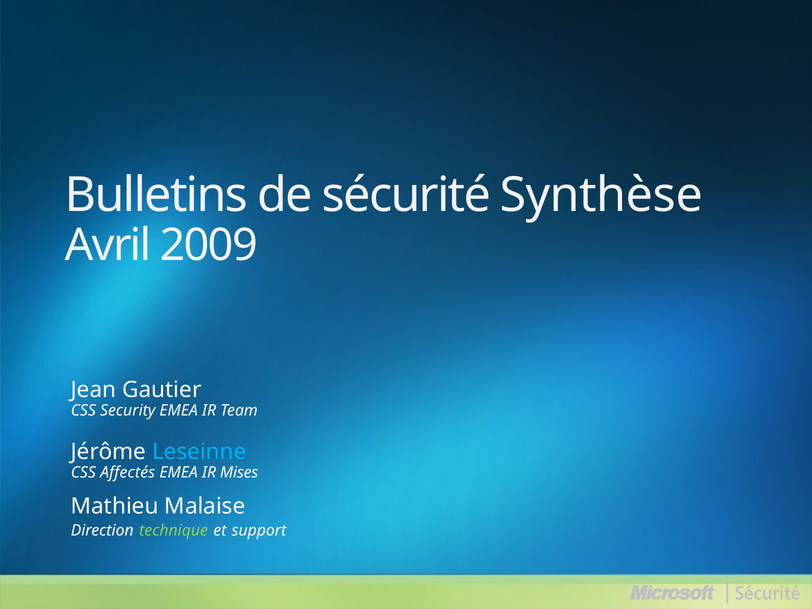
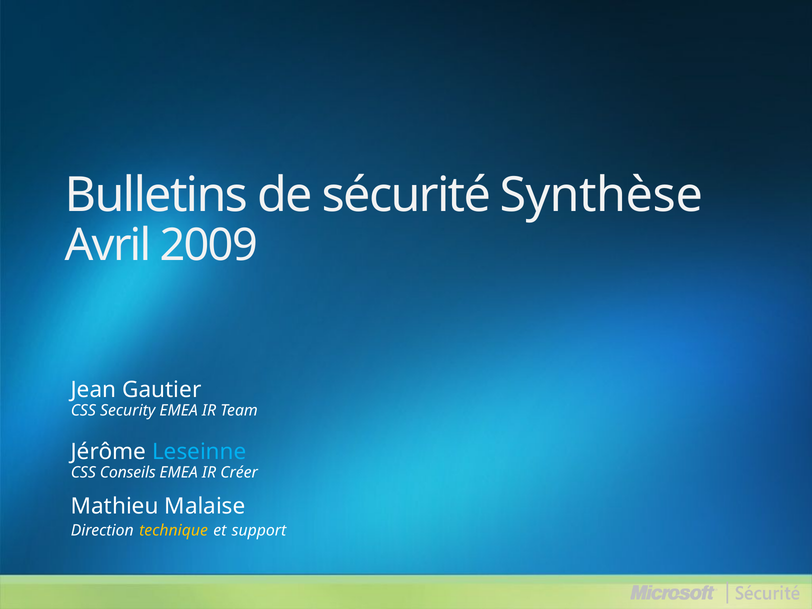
Affectés: Affectés -> Conseils
Mises: Mises -> Créer
technique colour: light green -> yellow
